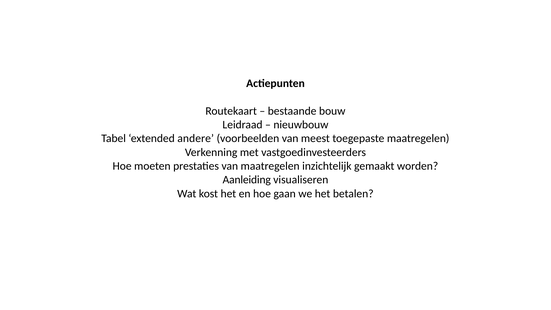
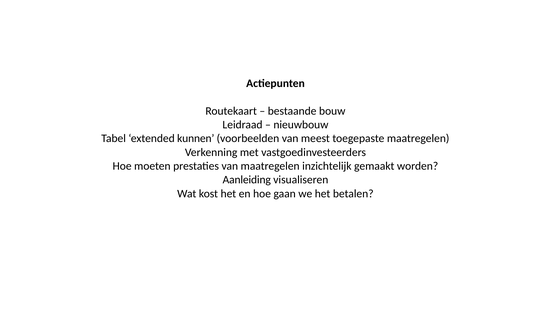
andere: andere -> kunnen
